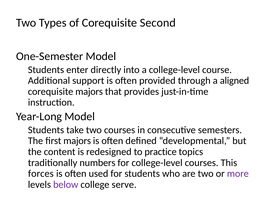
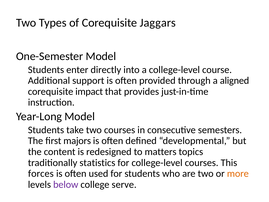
Second: Second -> Jaggars
corequisite majors: majors -> impact
practice: practice -> matters
numbers: numbers -> statistics
more colour: purple -> orange
